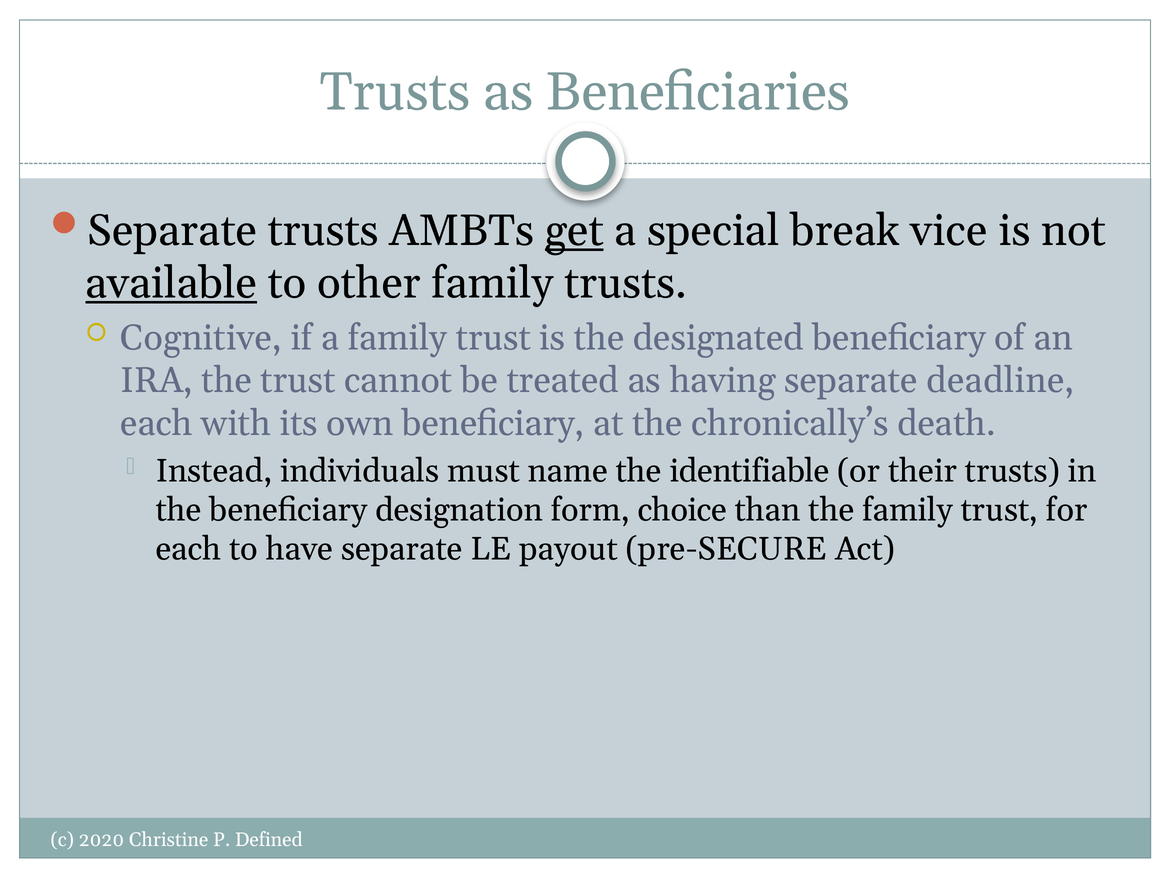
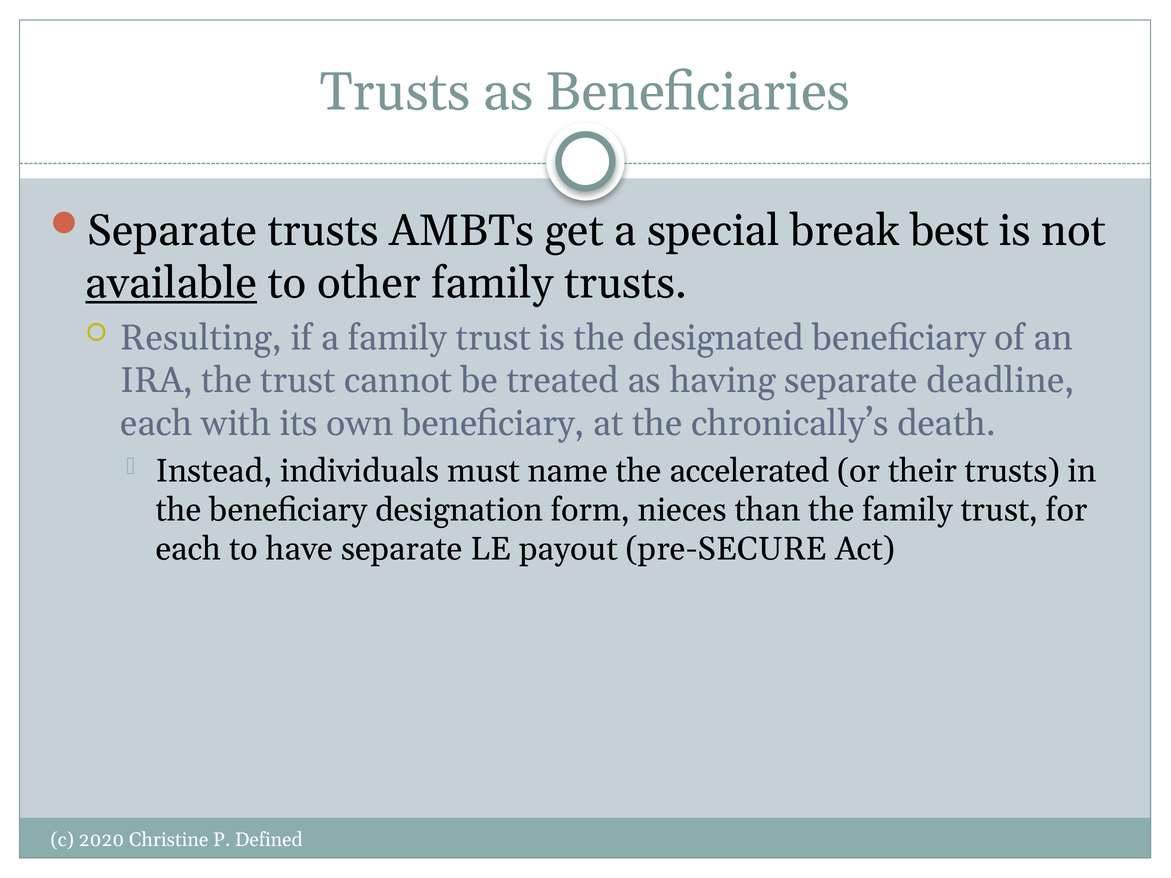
get underline: present -> none
vice: vice -> best
Cognitive: Cognitive -> Resulting
identifiable: identifiable -> accelerated
choice: choice -> nieces
